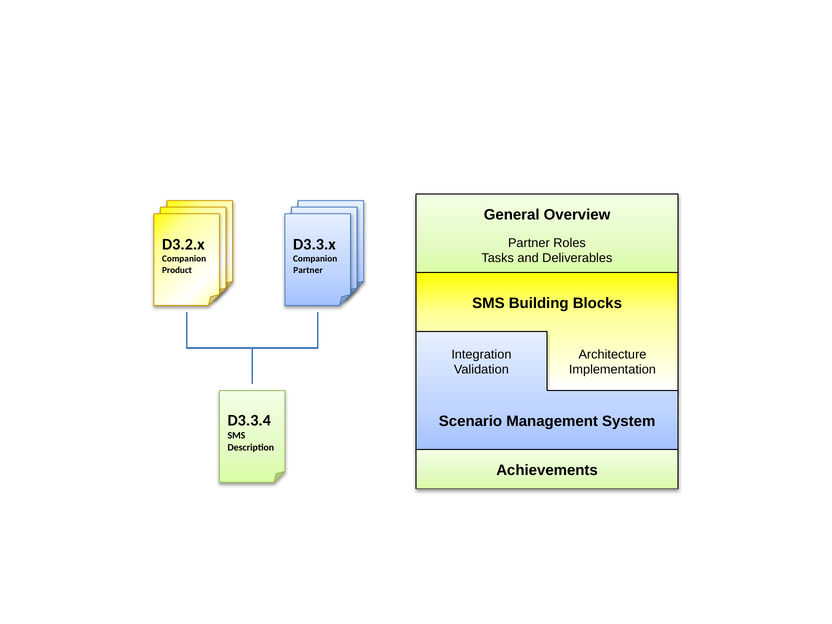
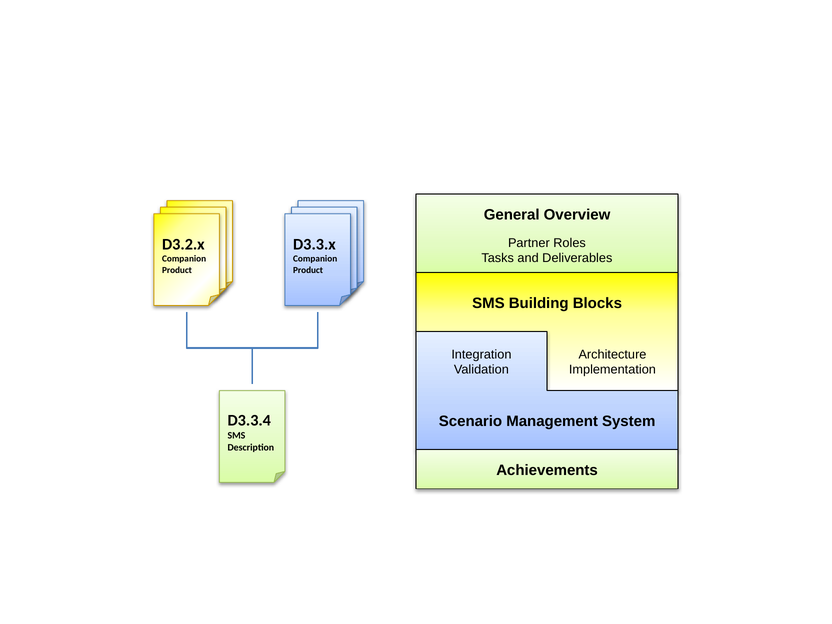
Partner at (308, 270): Partner -> Product
